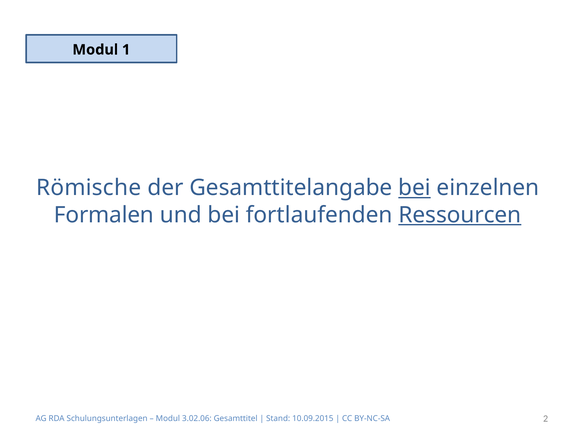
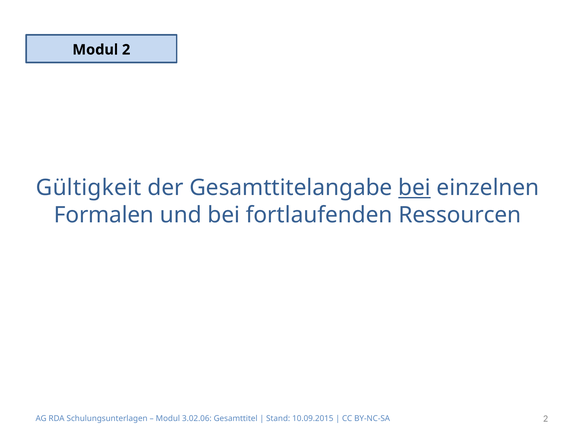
Modul 1: 1 -> 2
Römische: Römische -> Gültigkeit
Ressourcen underline: present -> none
